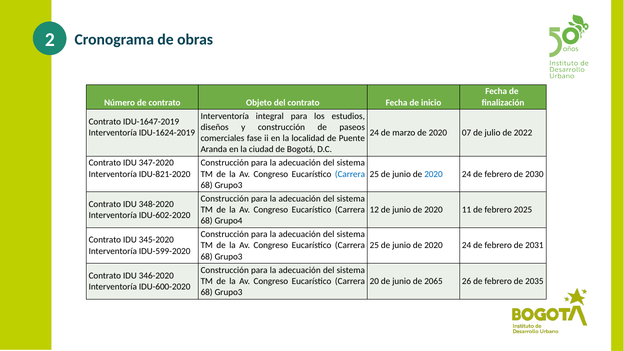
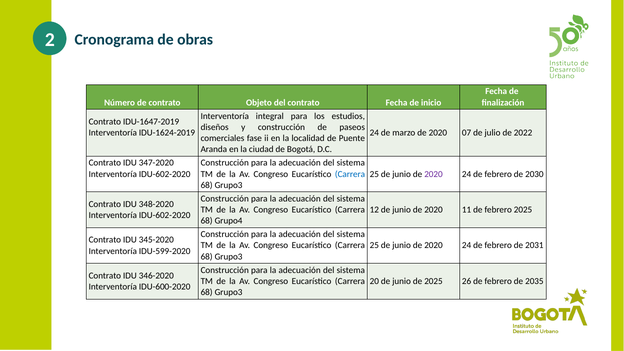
IDU-821-2020 at (165, 174): IDU-821-2020 -> IDU-602-2020
2020 at (433, 174) colour: blue -> purple
de 2065: 2065 -> 2025
